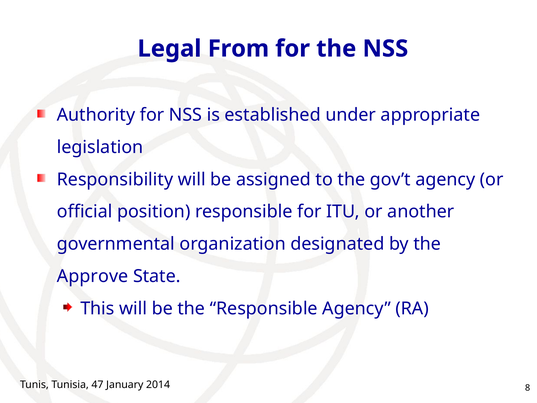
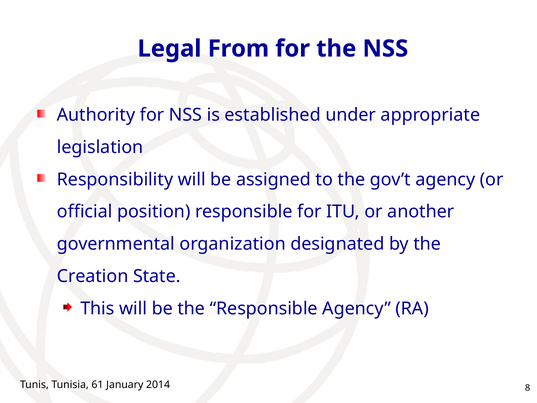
Approve: Approve -> Creation
47: 47 -> 61
